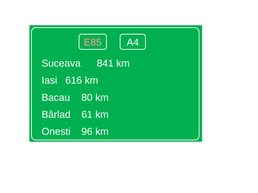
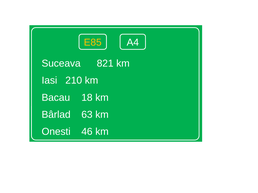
E85 colour: pink -> yellow
841: 841 -> 821
616: 616 -> 210
80: 80 -> 18
61: 61 -> 63
96: 96 -> 46
